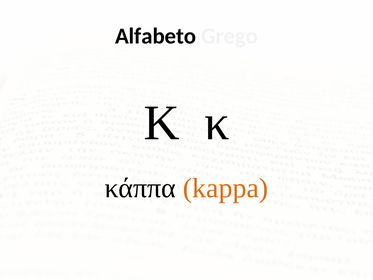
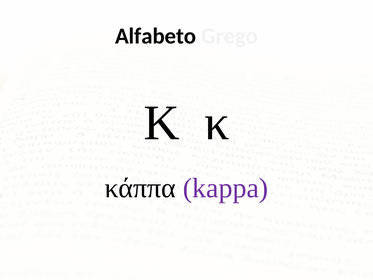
kappa colour: orange -> purple
